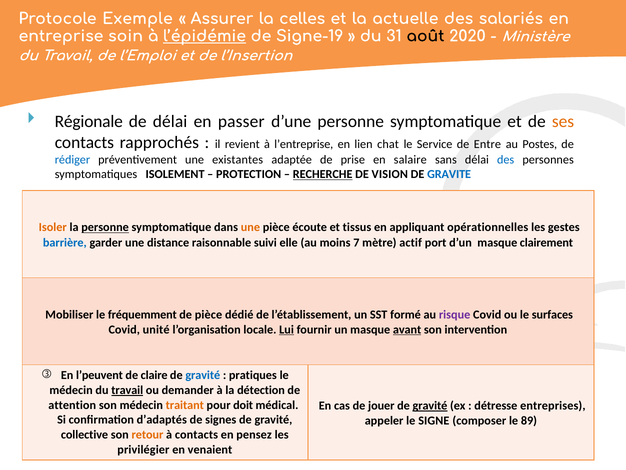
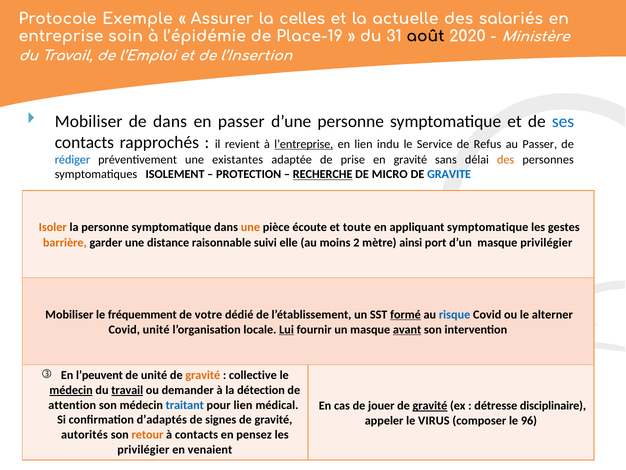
l’épidémie underline: present -> none
Signe-19: Signe-19 -> Place-19
Régionale at (89, 121): Régionale -> Mobiliser
de délai: délai -> dans
ses colour: orange -> blue
l’entreprise underline: none -> present
chat: chat -> indu
Entre: Entre -> Refus
au Postes: Postes -> Passer
en salaire: salaire -> gravité
des at (506, 160) colour: blue -> orange
VISION: VISION -> MICRO
personne at (105, 227) underline: present -> none
tissus: tissus -> toute
appliquant opérationnelles: opérationnelles -> symptomatique
barrière colour: blue -> orange
7: 7 -> 2
actif: actif -> ainsi
masque clairement: clairement -> privilégier
de pièce: pièce -> votre
formé underline: none -> present
risque colour: purple -> blue
surfaces: surfaces -> alterner
de claire: claire -> unité
gravité at (203, 375) colour: blue -> orange
pratiques: pratiques -> collective
médecin at (71, 390) underline: none -> present
entreprises: entreprises -> disciplinaire
traitant colour: orange -> blue
pour doit: doit -> lien
SIGNE: SIGNE -> VIRUS
89: 89 -> 96
collective: collective -> autorités
